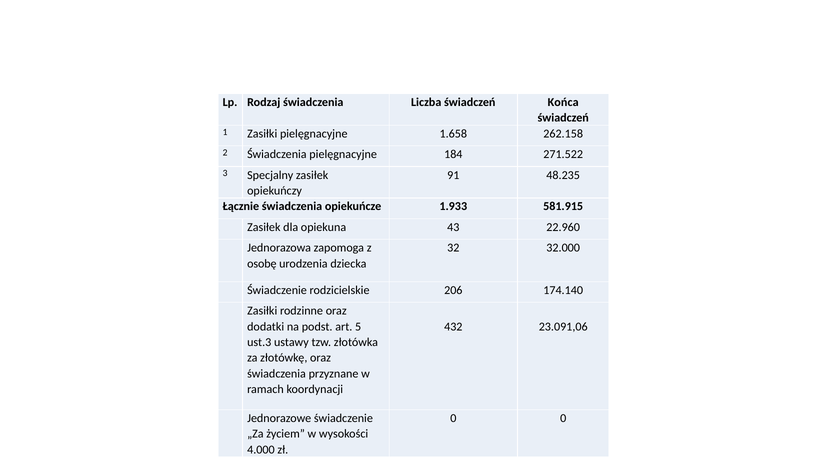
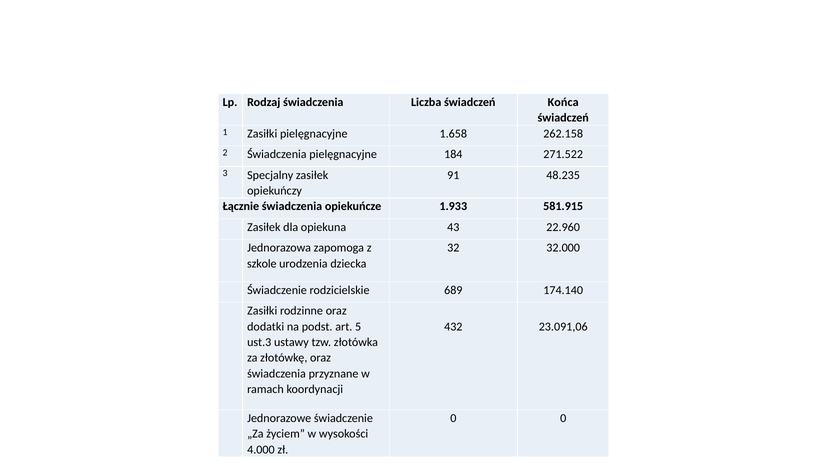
osobę: osobę -> szkole
206: 206 -> 689
